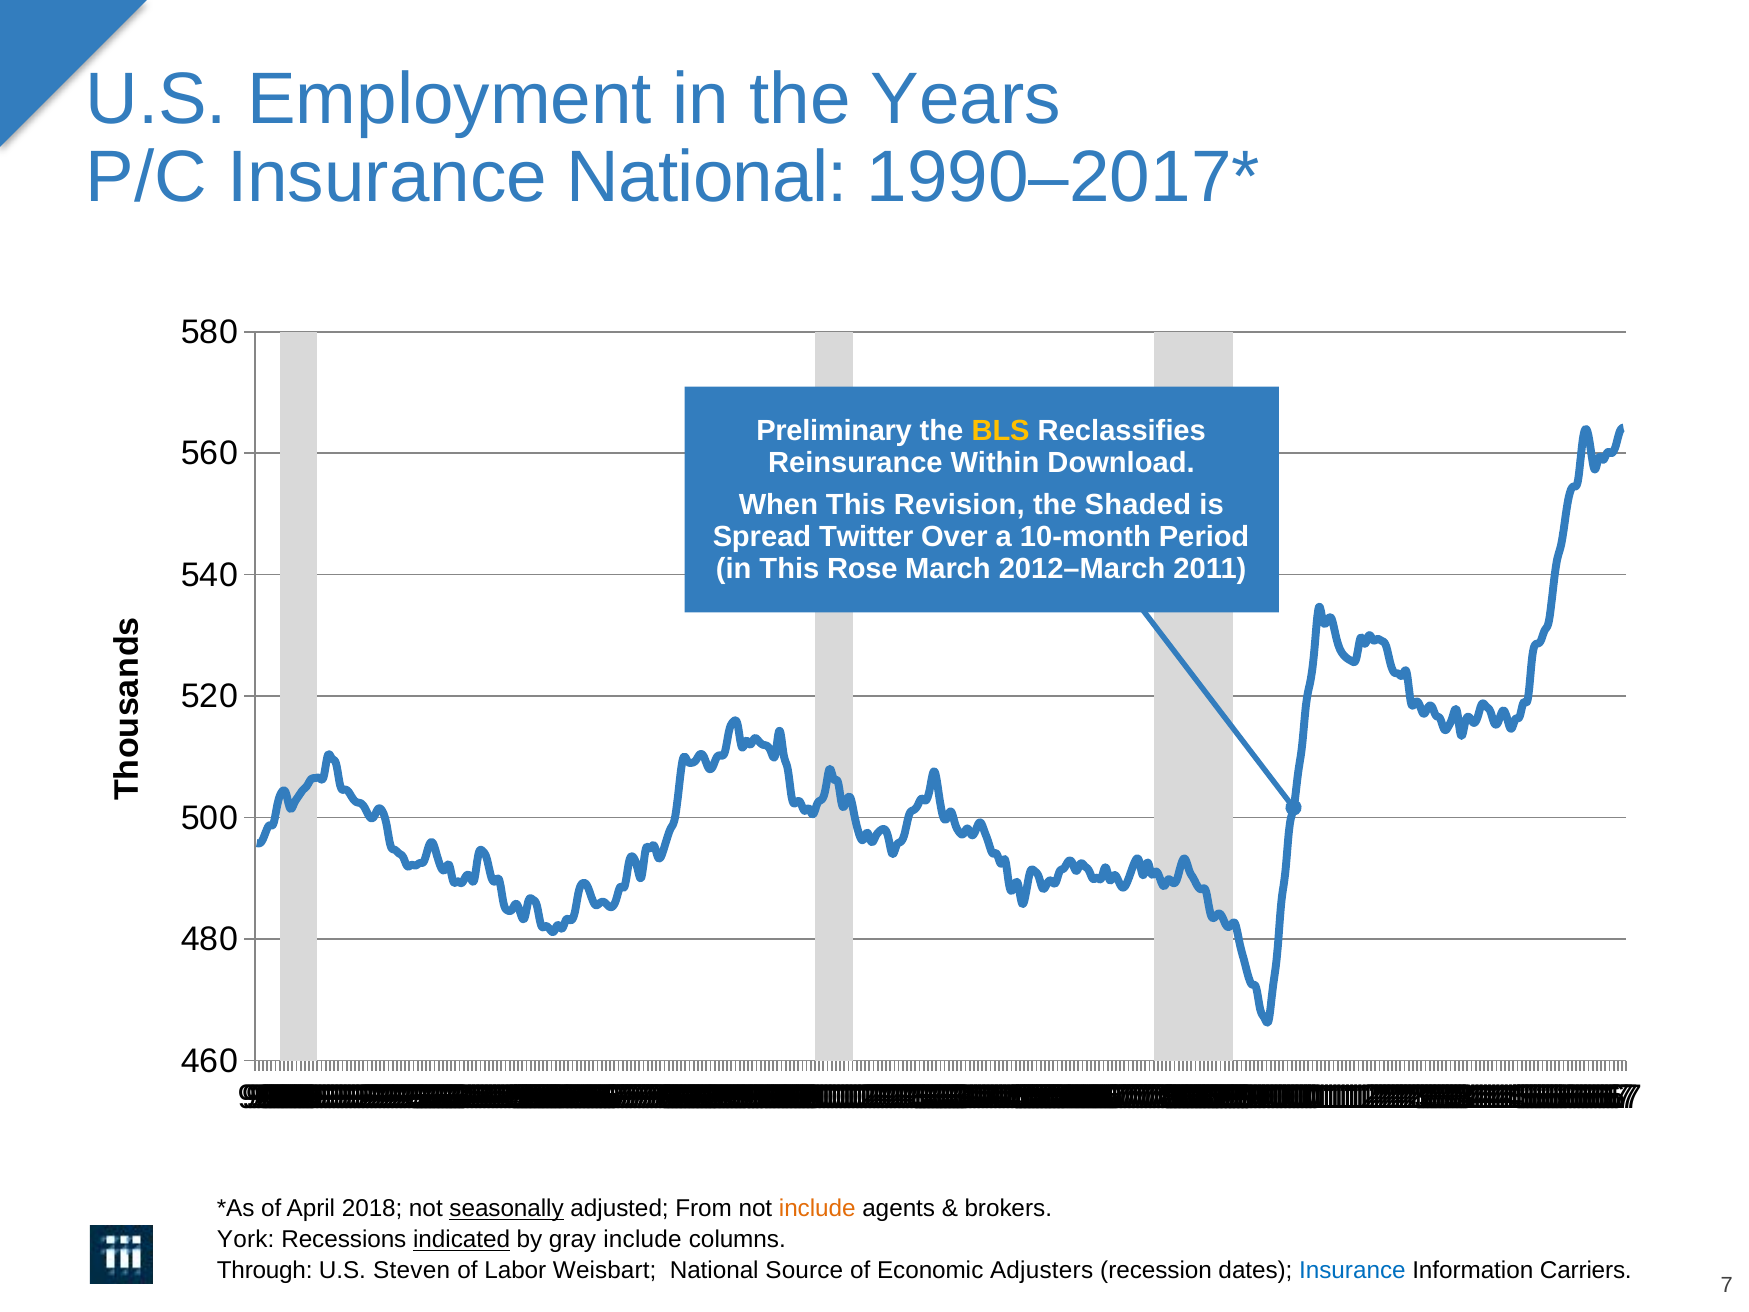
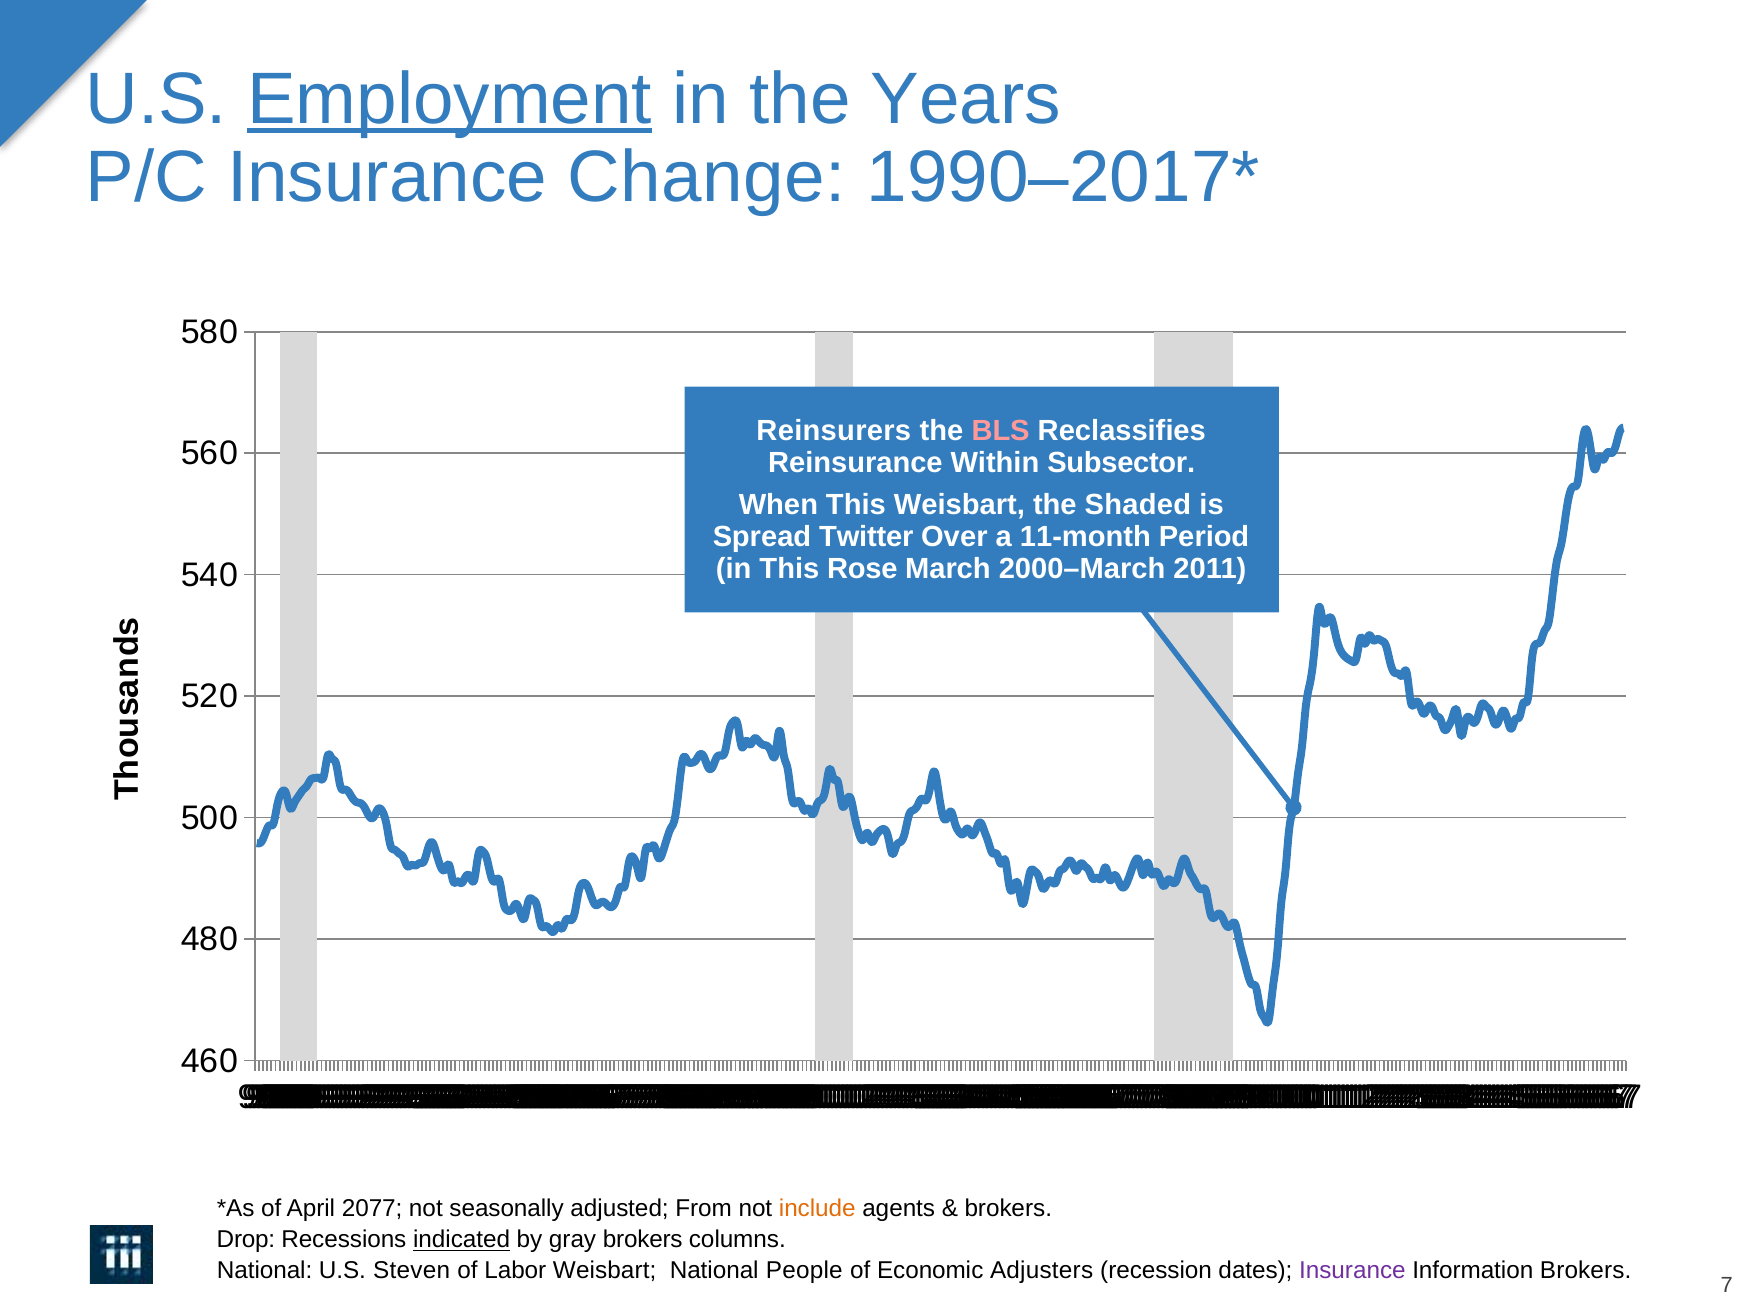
Employment underline: none -> present
Insurance National: National -> Change
Preliminary: Preliminary -> Reinsurers
BLS colour: yellow -> pink
Download: Download -> Subsector
This Revision: Revision -> Weisbart
10-month: 10-month -> 11-month
2012–March: 2012–March -> 2000–March
2018: 2018 -> 2077
seasonally underline: present -> none
York: York -> Drop
gray include: include -> brokers
Through at (265, 1270): Through -> National
Source: Source -> People
Insurance at (1352, 1270) colour: blue -> purple
Information Carriers: Carriers -> Brokers
